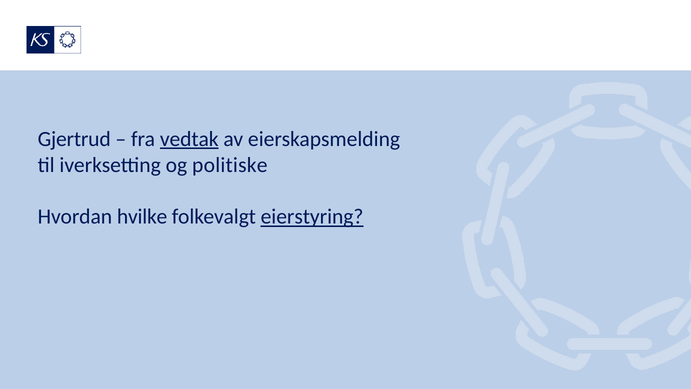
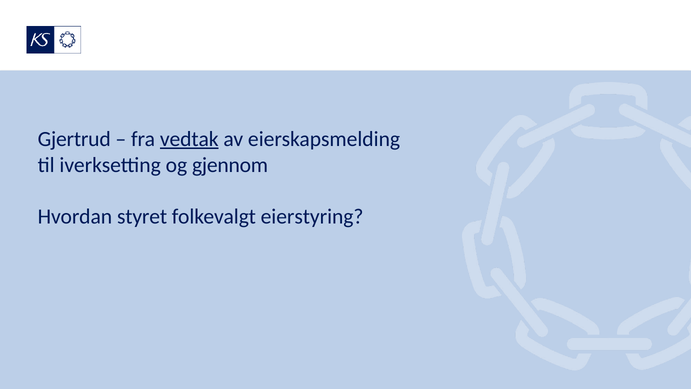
politiske: politiske -> gjennom
hvilke: hvilke -> styret
eierstyring underline: present -> none
